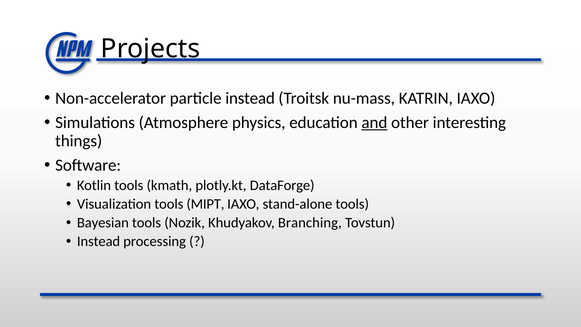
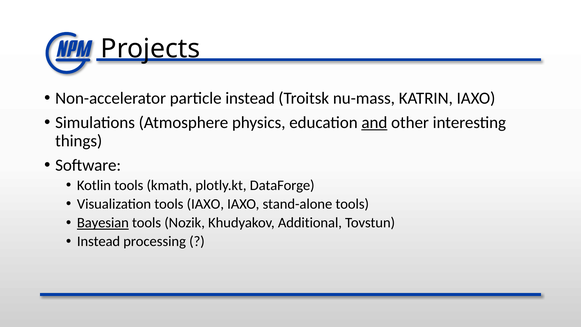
tools MIPT: MIPT -> IAXO
Bayesian underline: none -> present
Branching: Branching -> Additional
